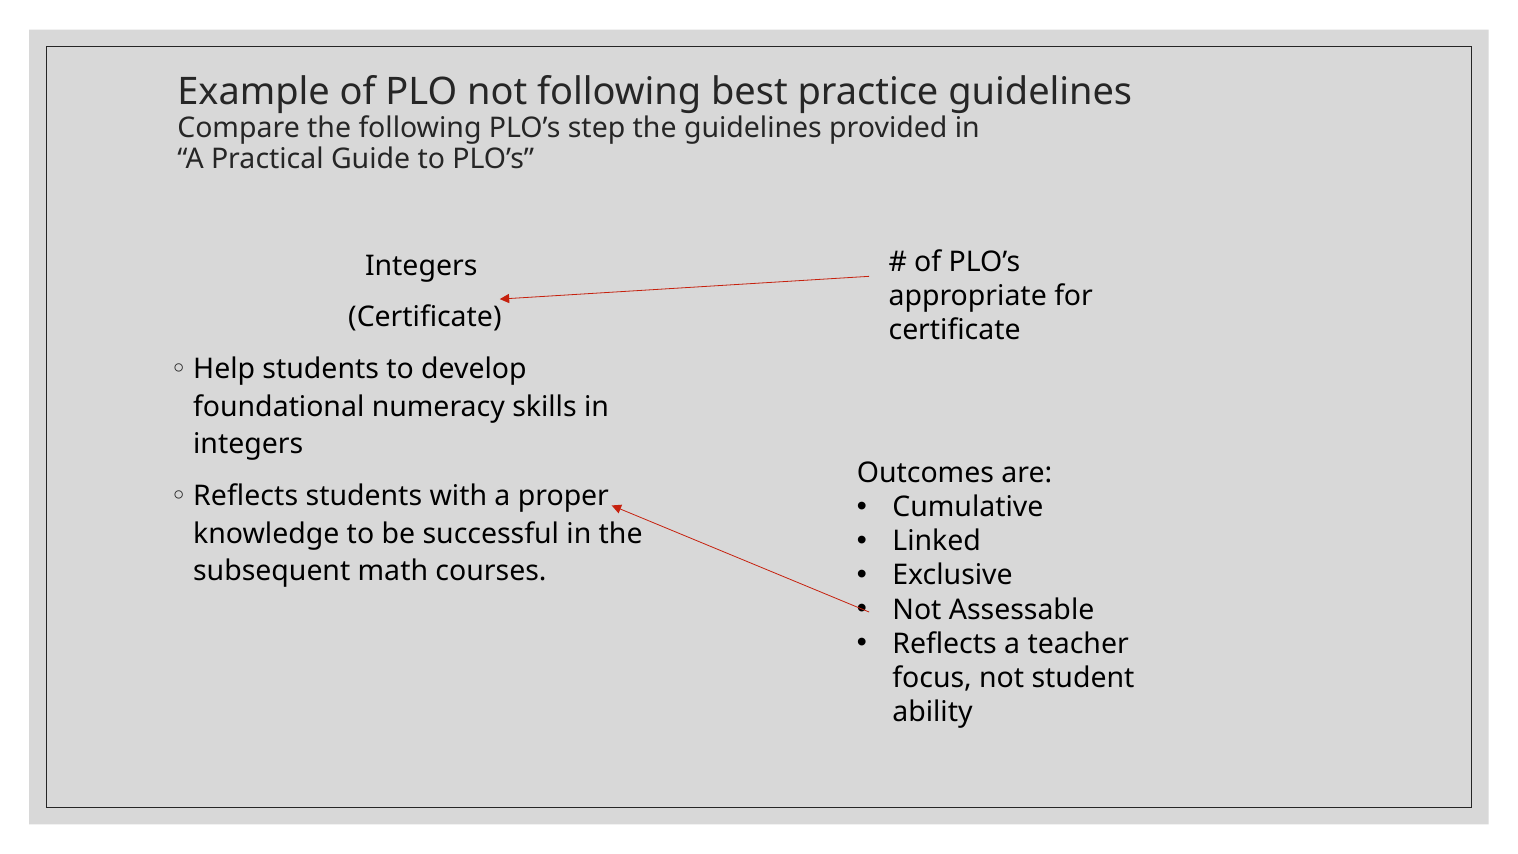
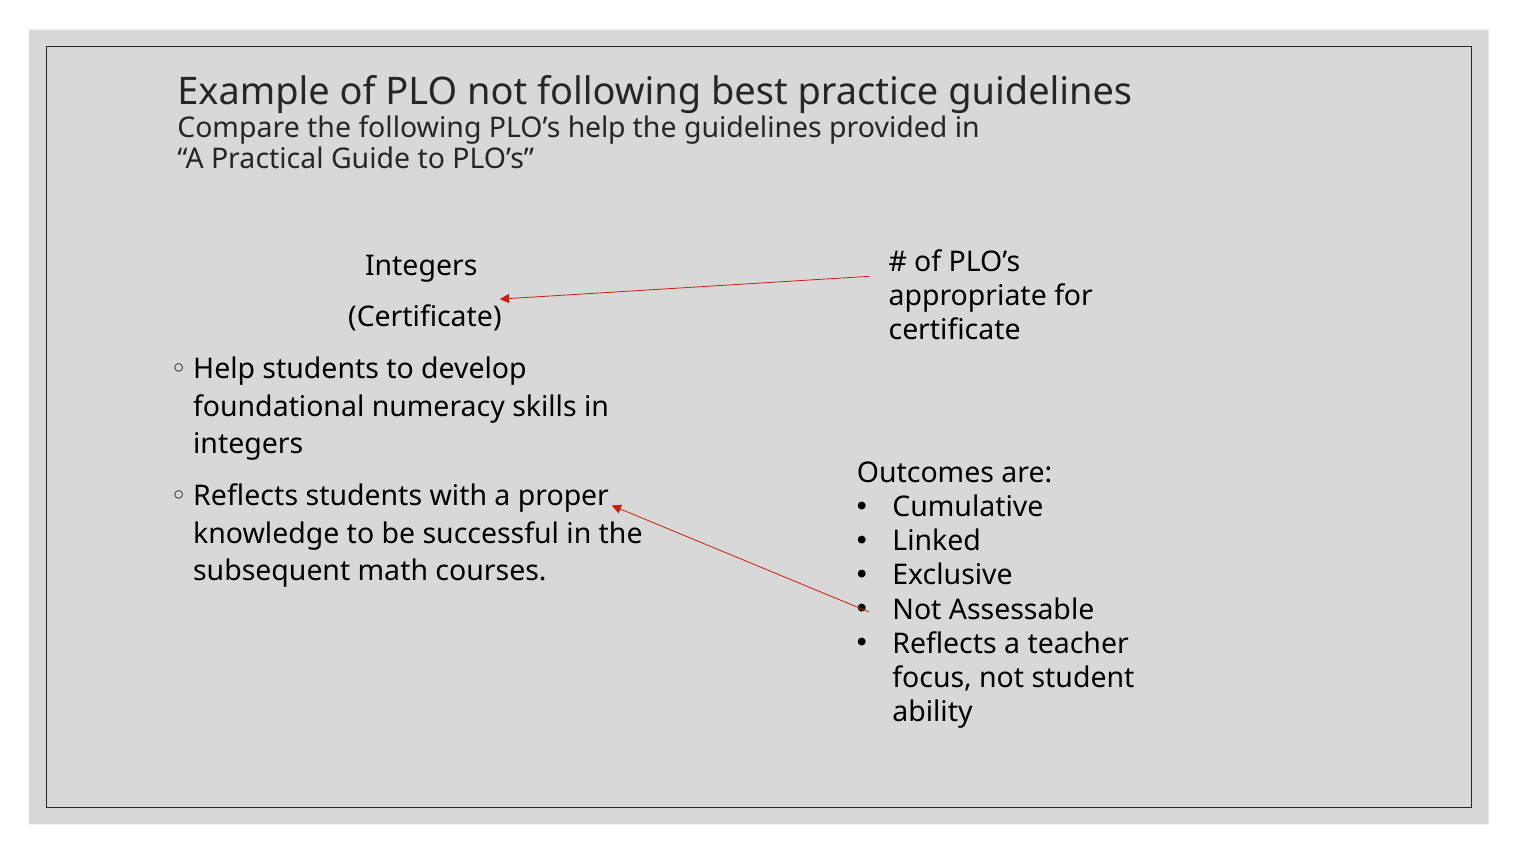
PLO’s step: step -> help
